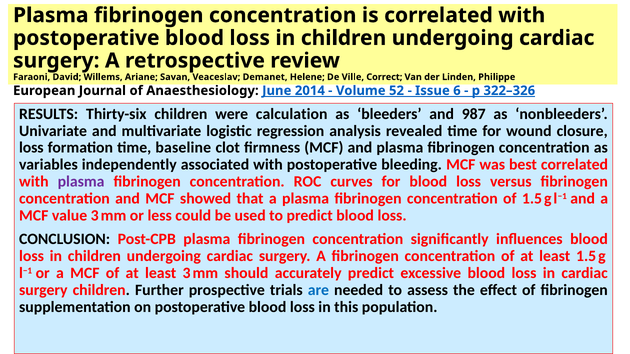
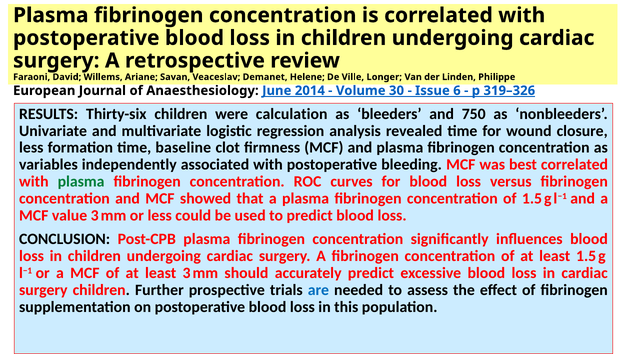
Correct: Correct -> Longer
52: 52 -> 30
322–326: 322–326 -> 319–326
987: 987 -> 750
loss at (31, 148): loss -> less
plasma at (81, 182) colour: purple -> green
